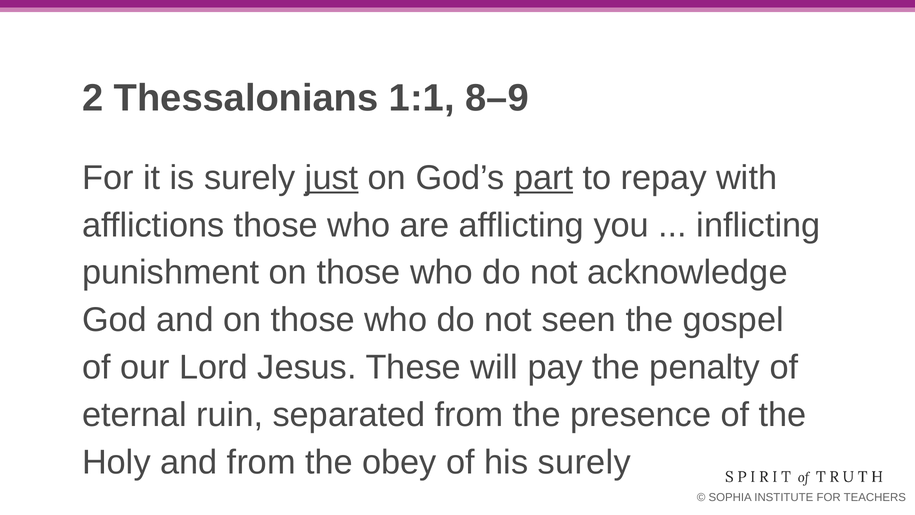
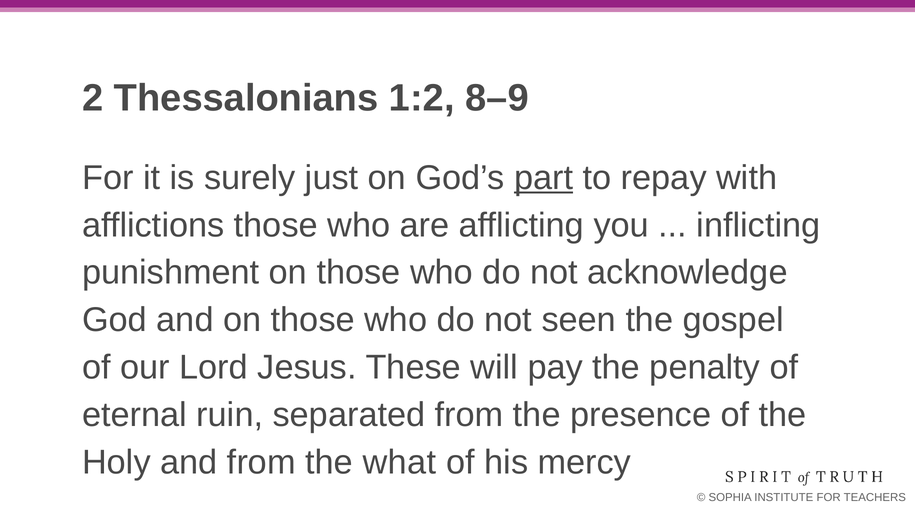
1:1: 1:1 -> 1:2
just underline: present -> none
obey: obey -> what
his surely: surely -> mercy
